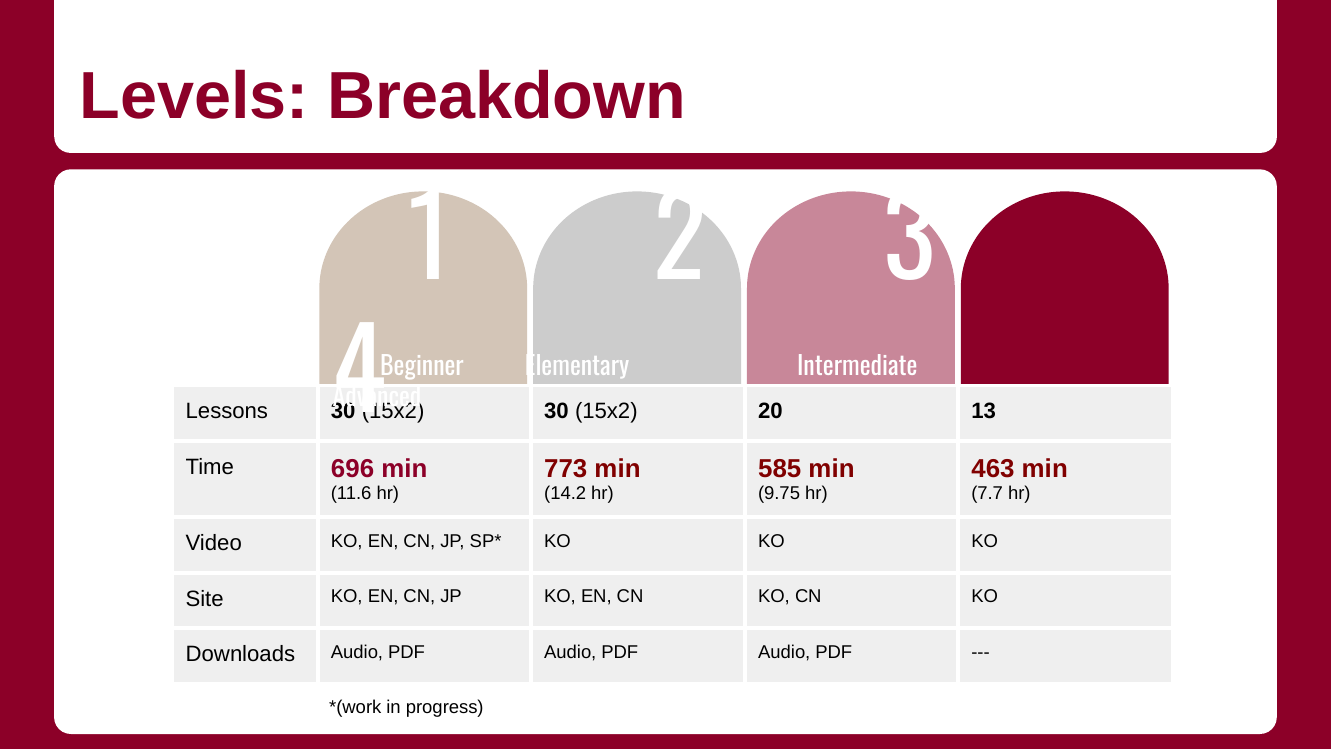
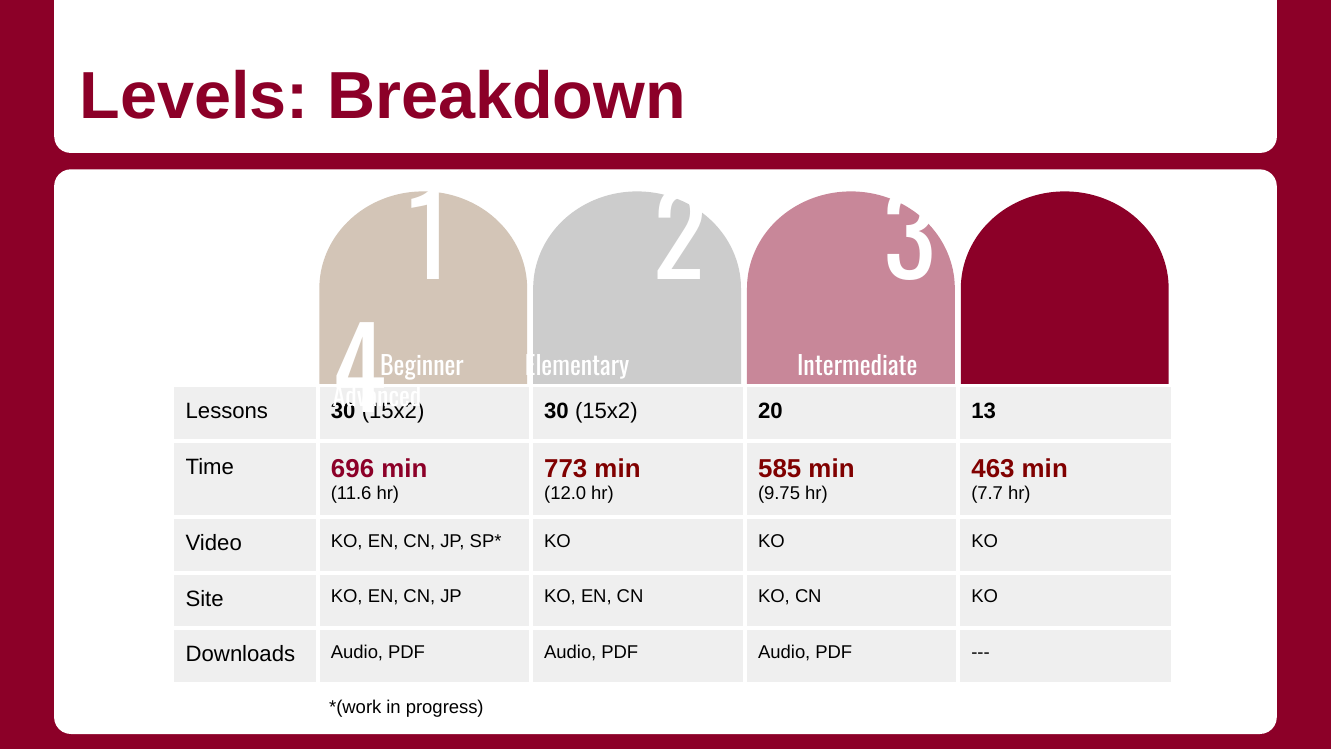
14.2: 14.2 -> 12.0
